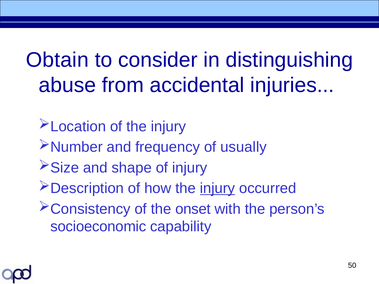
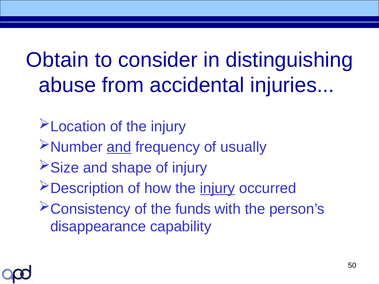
and at (119, 147) underline: none -> present
onset: onset -> funds
socioeconomic: socioeconomic -> disappearance
